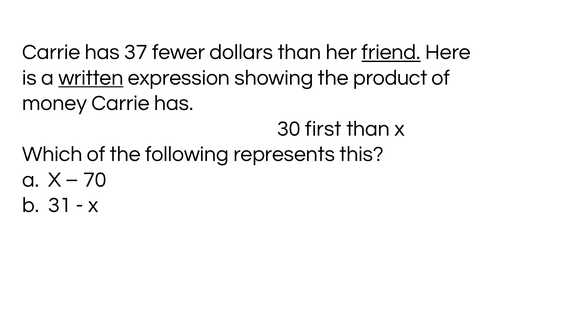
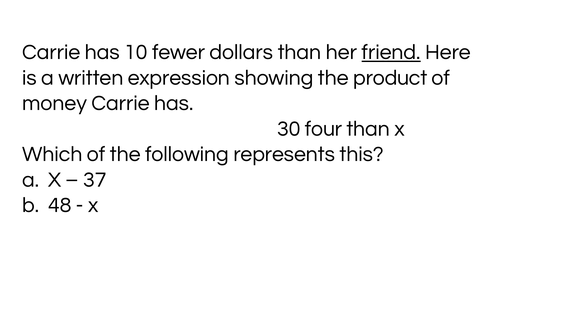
37: 37 -> 10
written underline: present -> none
first: first -> four
70: 70 -> 37
31: 31 -> 48
